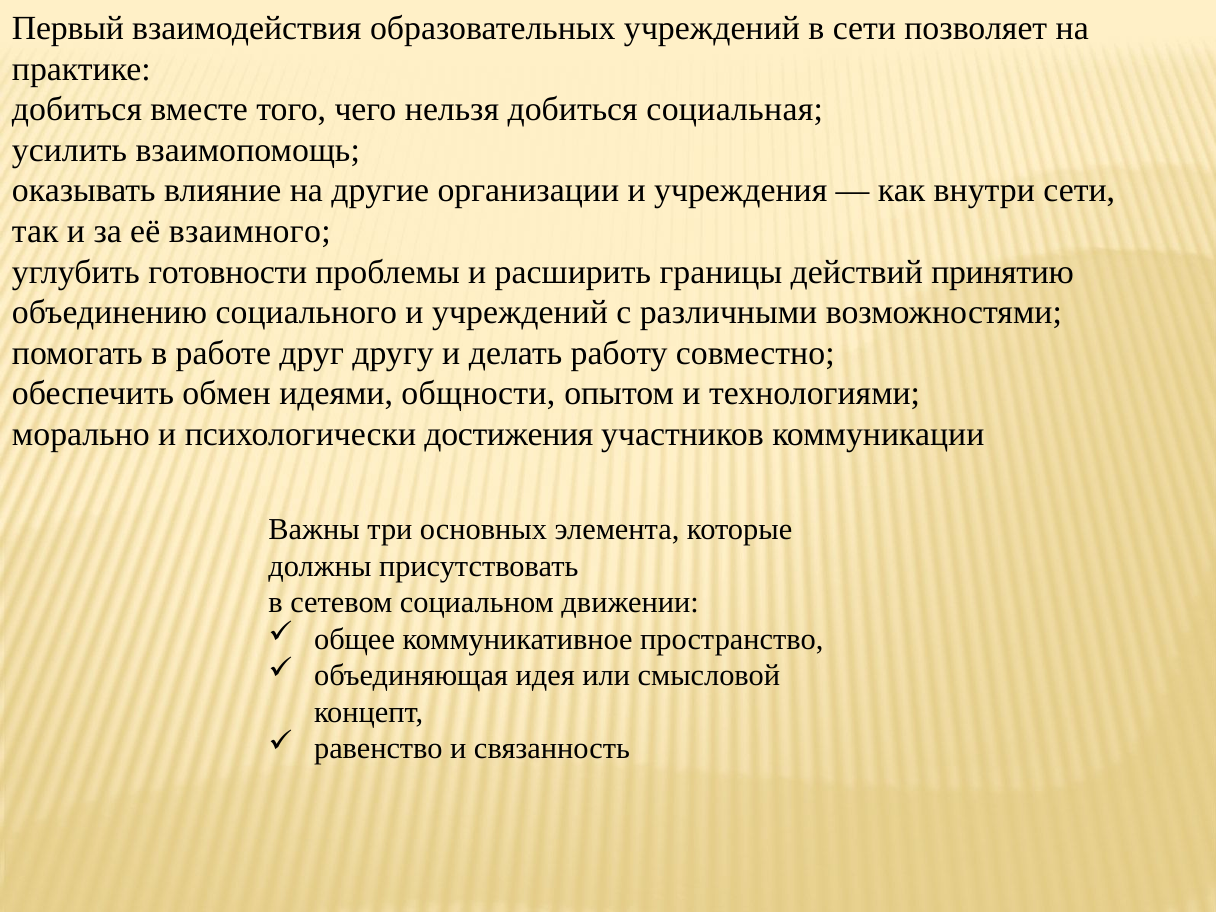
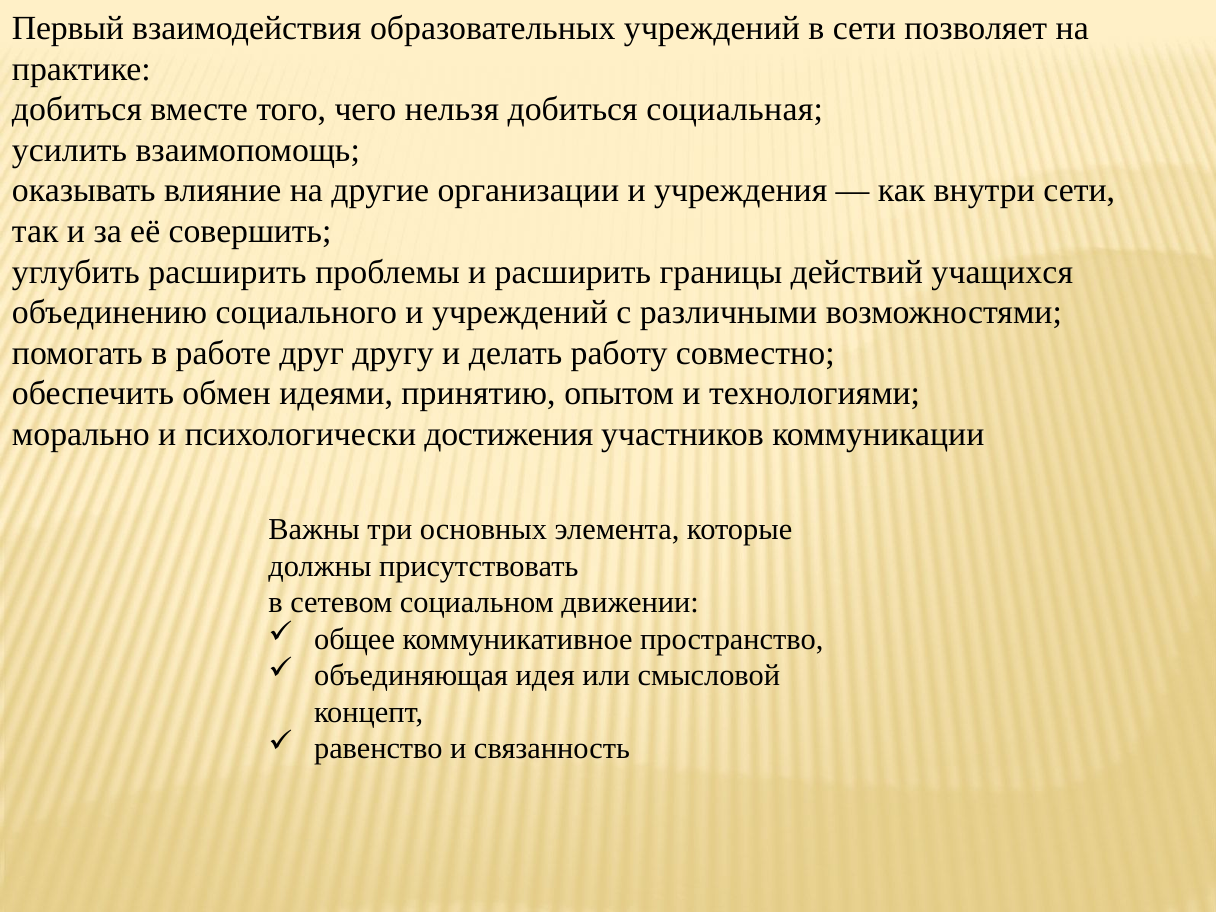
взаимного: взаимного -> совершить
углубить готовности: готовности -> расширить
принятию: принятию -> учащихся
общности: общности -> принятию
